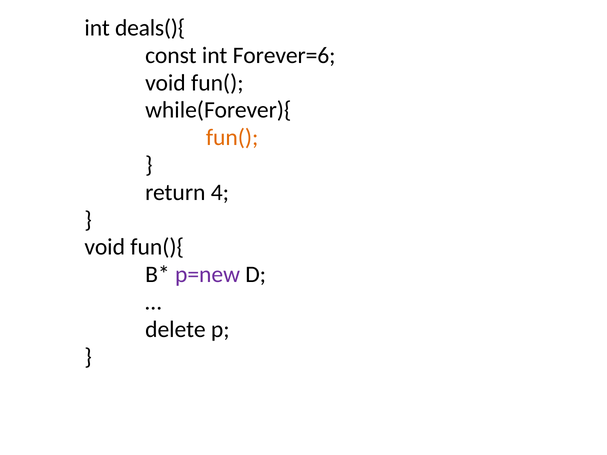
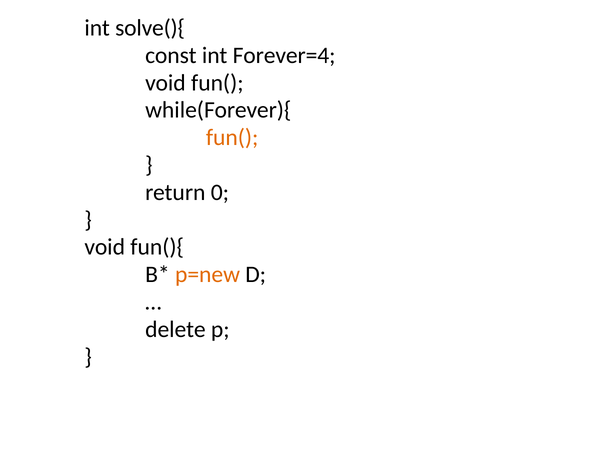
deals(){: deals(){ -> solve(){
Forever=6: Forever=6 -> Forever=4
4: 4 -> 0
p=new colour: purple -> orange
